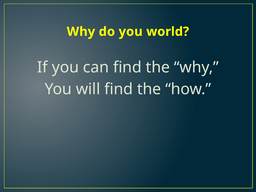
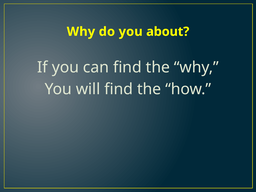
world: world -> about
